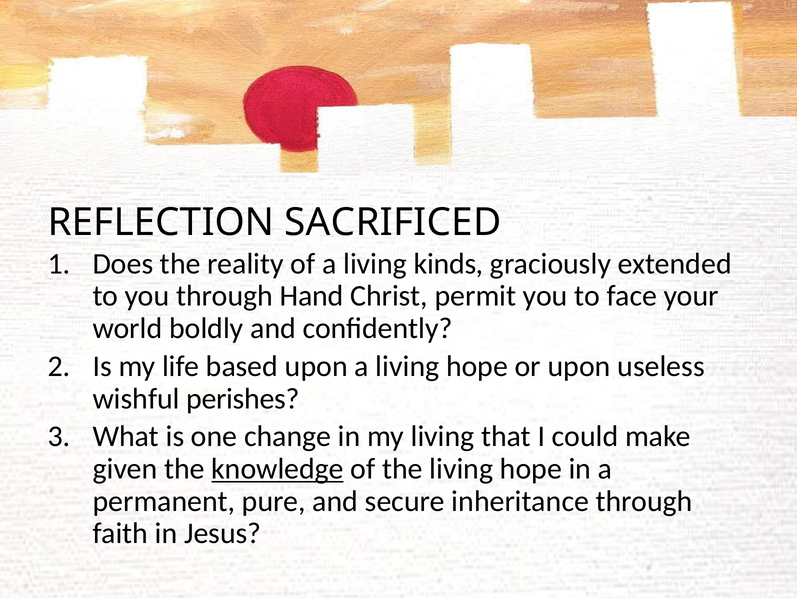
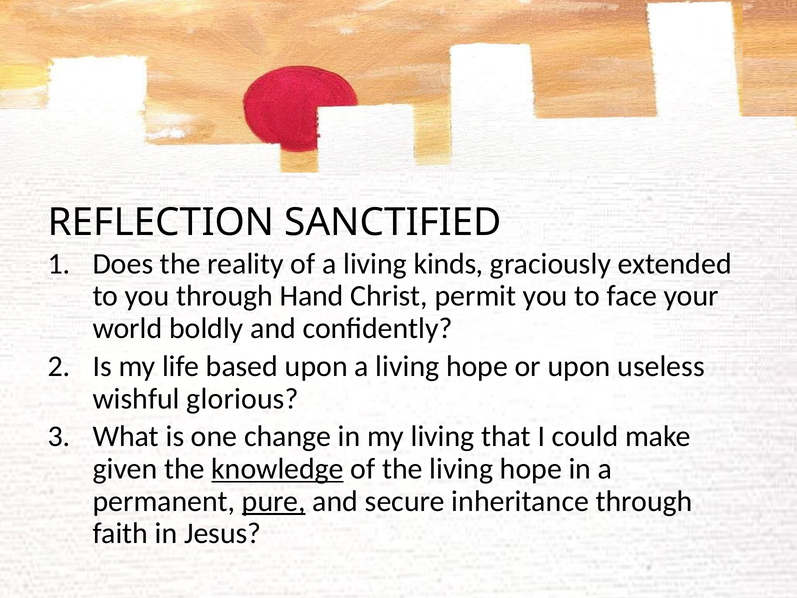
SACRIFICED: SACRIFICED -> SANCTIFIED
perishes: perishes -> glorious
pure underline: none -> present
